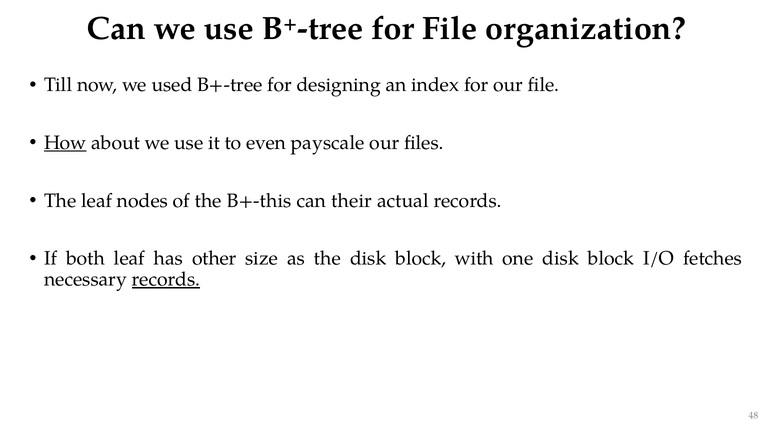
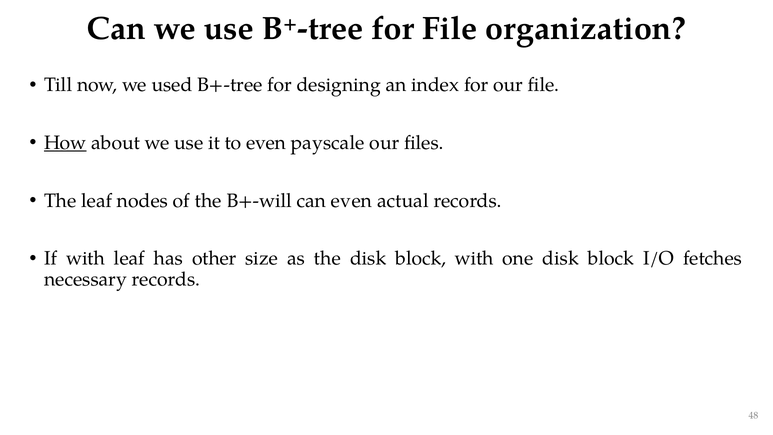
B+-this: B+-this -> B+-will
can their: their -> even
If both: both -> with
records at (166, 279) underline: present -> none
